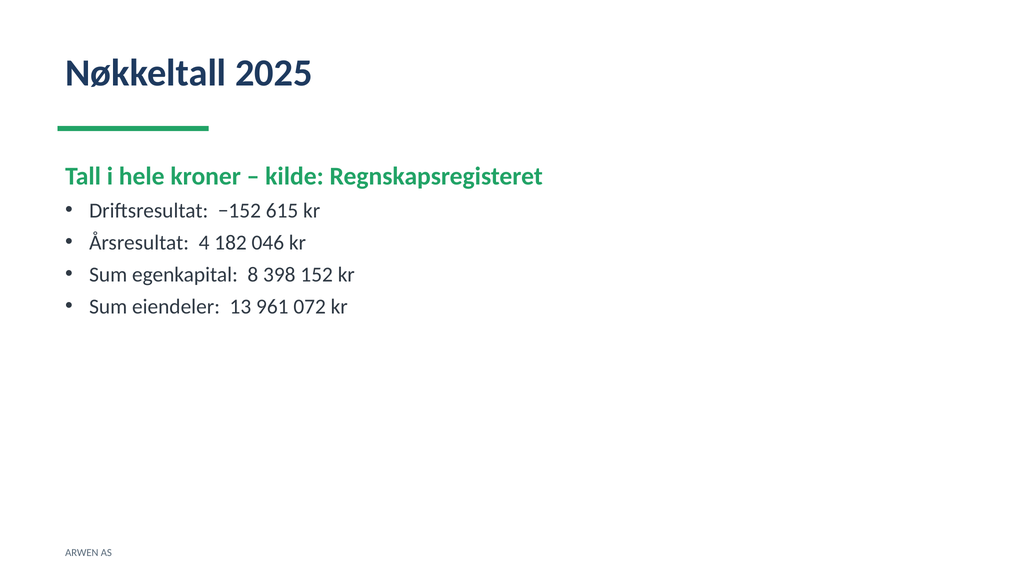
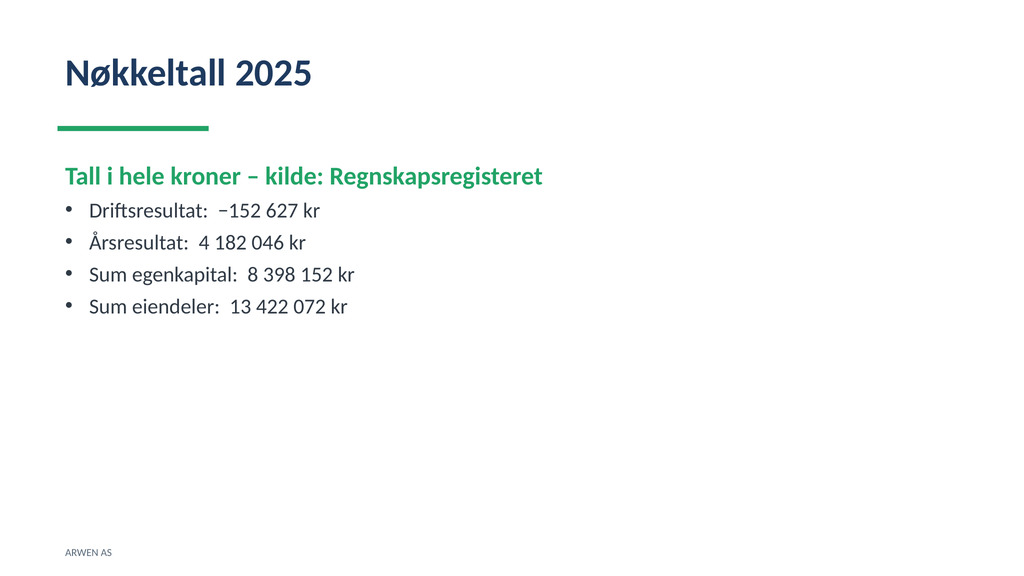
615: 615 -> 627
961: 961 -> 422
